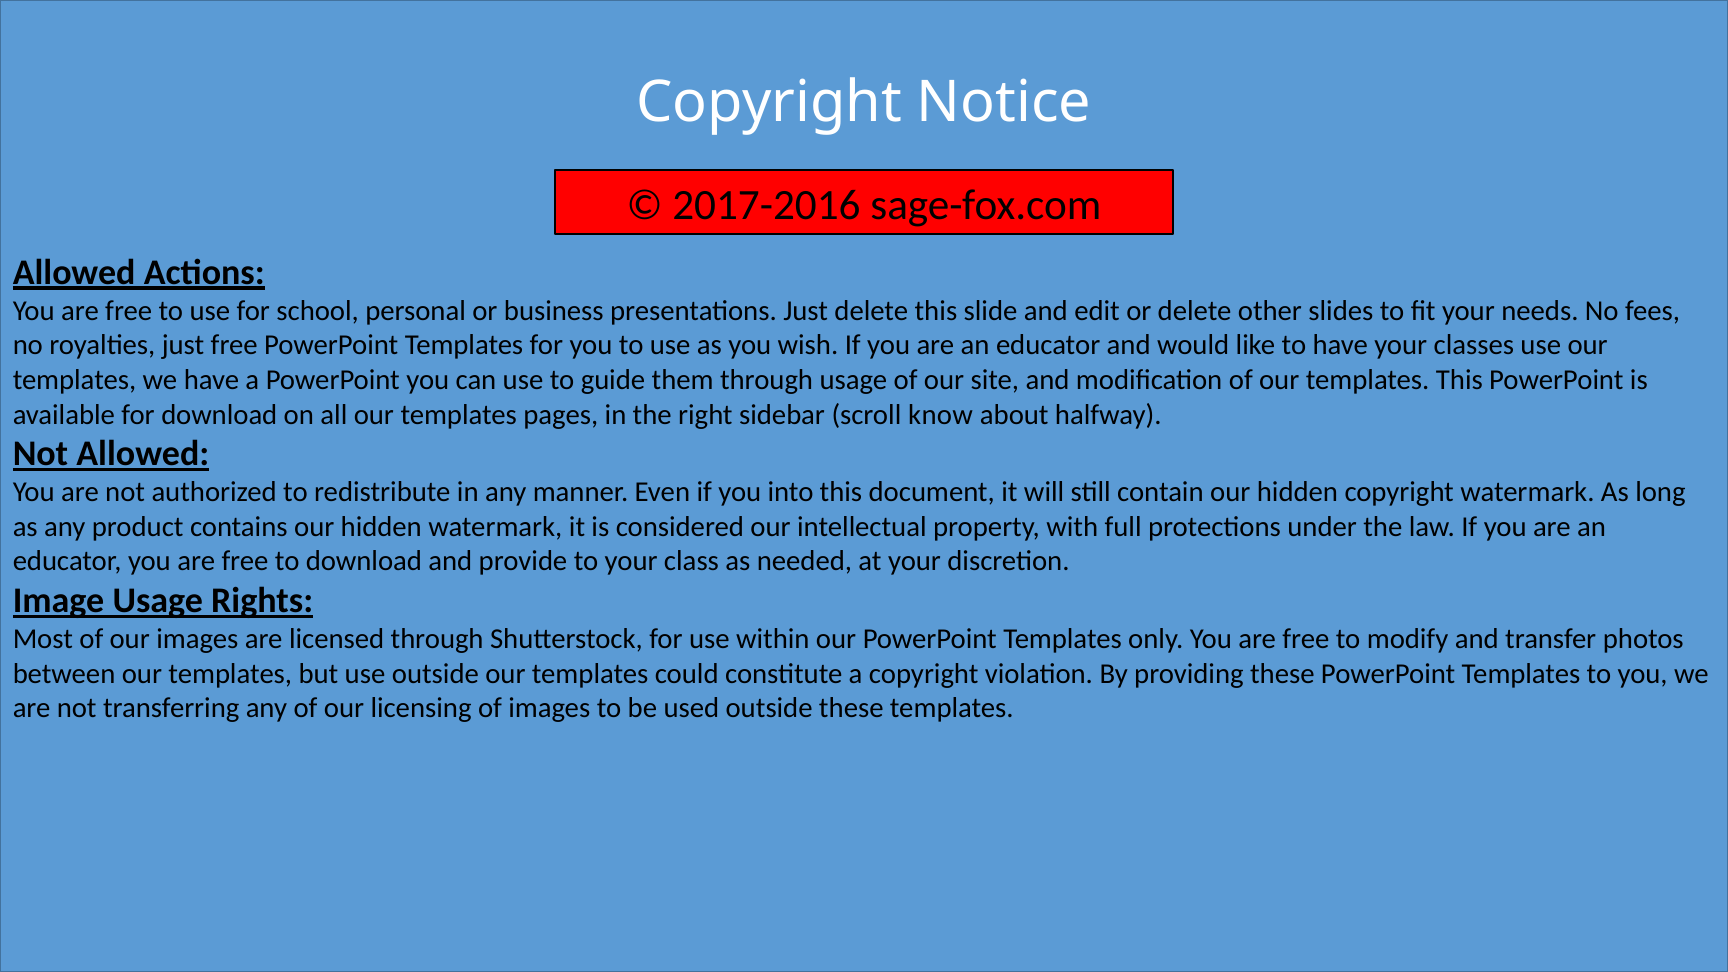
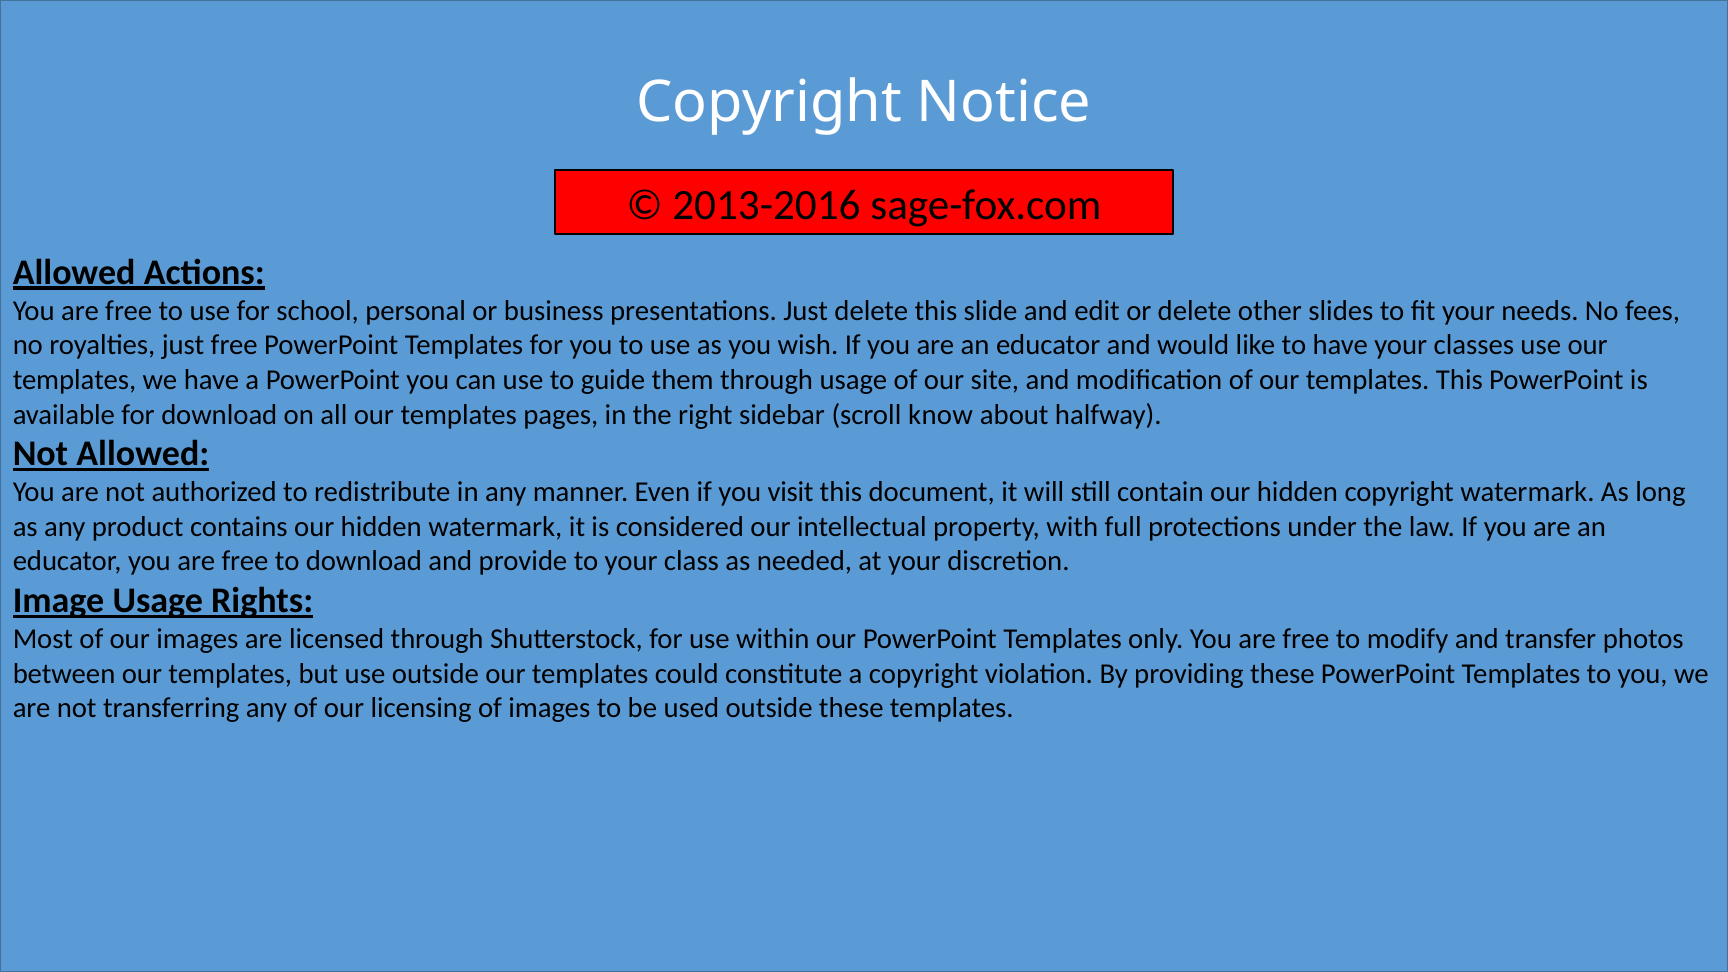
2017-2016: 2017-2016 -> 2013-2016
into: into -> visit
